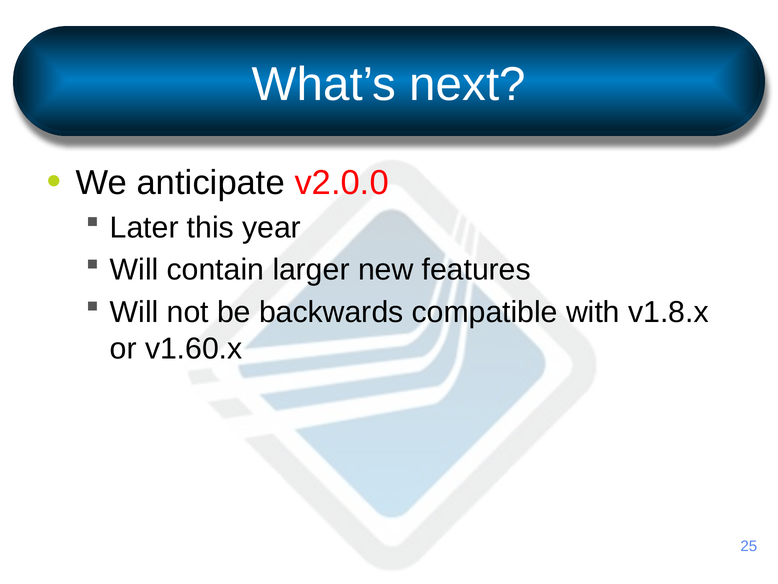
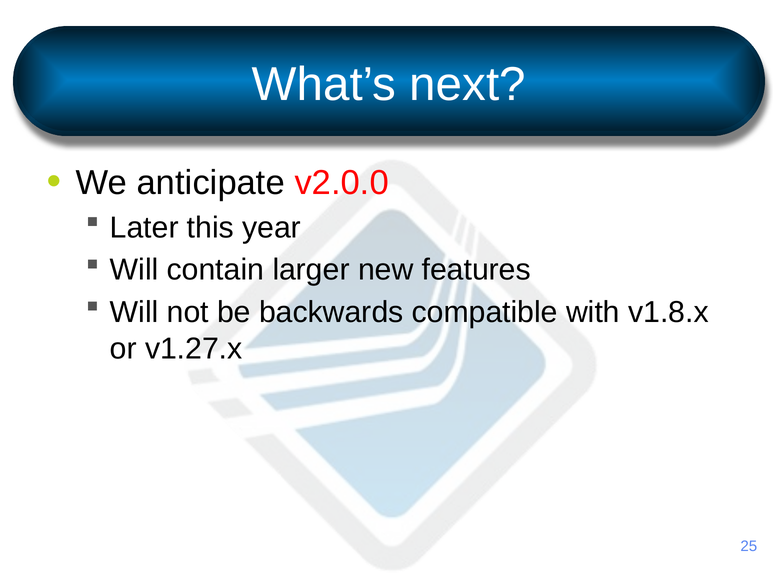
v1.60.x: v1.60.x -> v1.27.x
